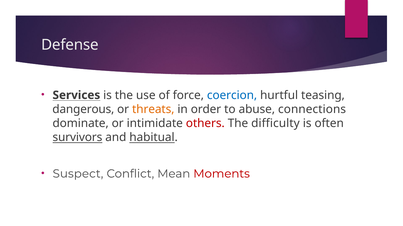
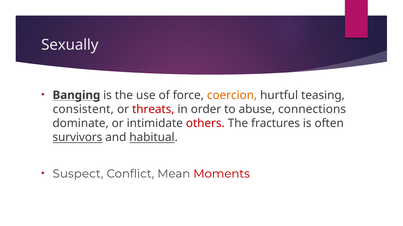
Defense: Defense -> Sexually
Services: Services -> Banging
coercion colour: blue -> orange
dangerous: dangerous -> consistent
threats colour: orange -> red
difficulty: difficulty -> fractures
